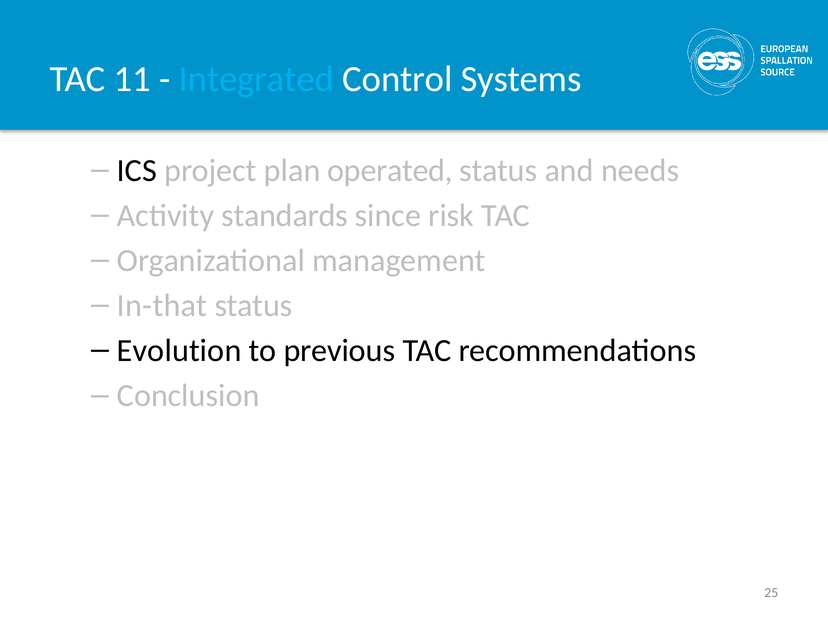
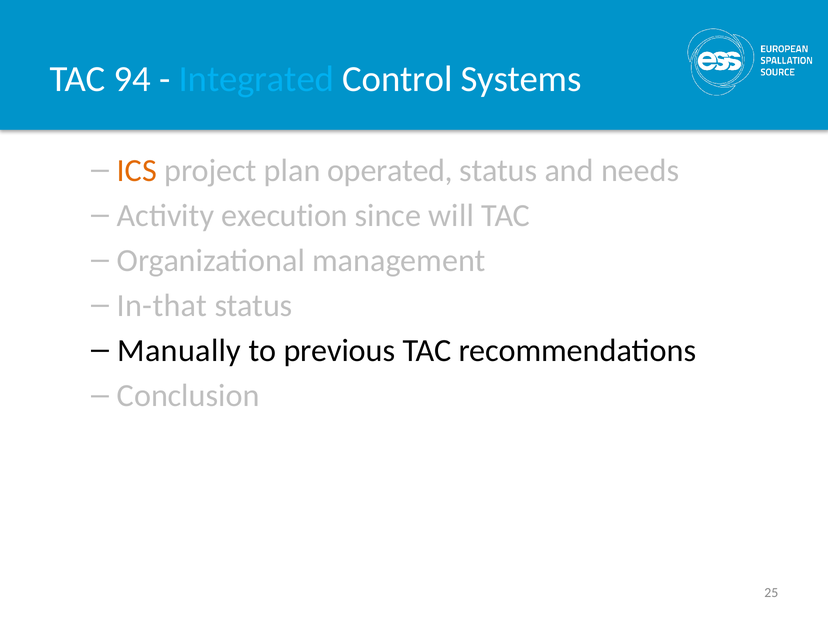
11: 11 -> 94
ICS colour: black -> orange
standards: standards -> execution
risk: risk -> will
Evolution: Evolution -> Manually
